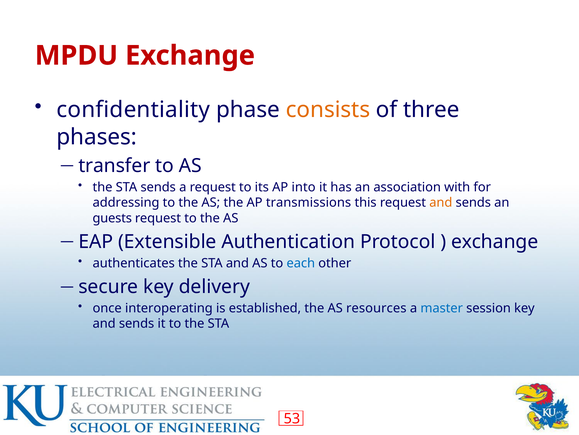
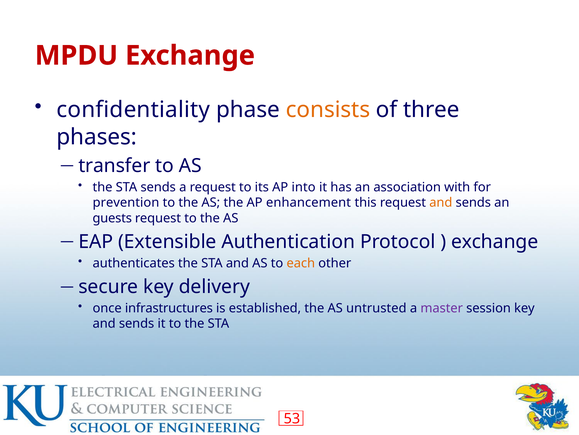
addressing: addressing -> prevention
transmissions: transmissions -> enhancement
each colour: blue -> orange
interoperating: interoperating -> infrastructures
resources: resources -> untrusted
master colour: blue -> purple
